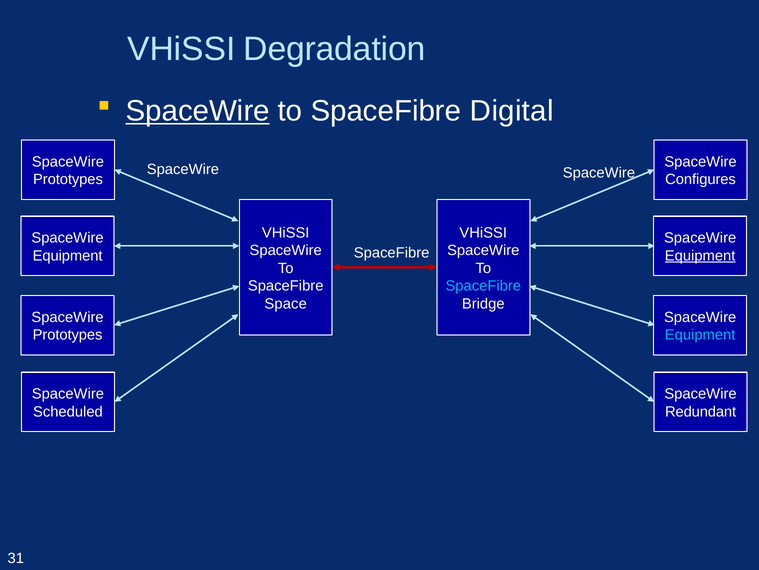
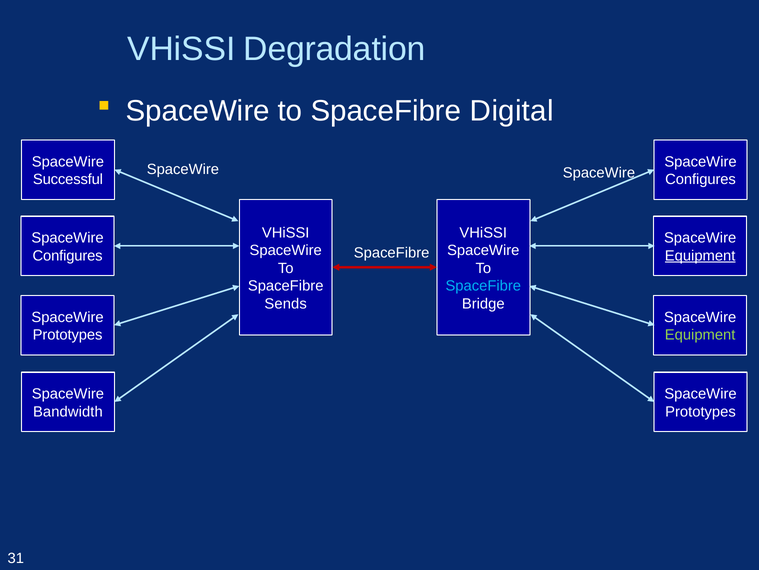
SpaceWire at (198, 111) underline: present -> none
Prototypes at (68, 179): Prototypes -> Successful
Equipment at (68, 255): Equipment -> Configures
Space: Space -> Sends
Equipment at (700, 335) colour: light blue -> light green
Scheduled: Scheduled -> Bandwidth
Redundant at (701, 411): Redundant -> Prototypes
